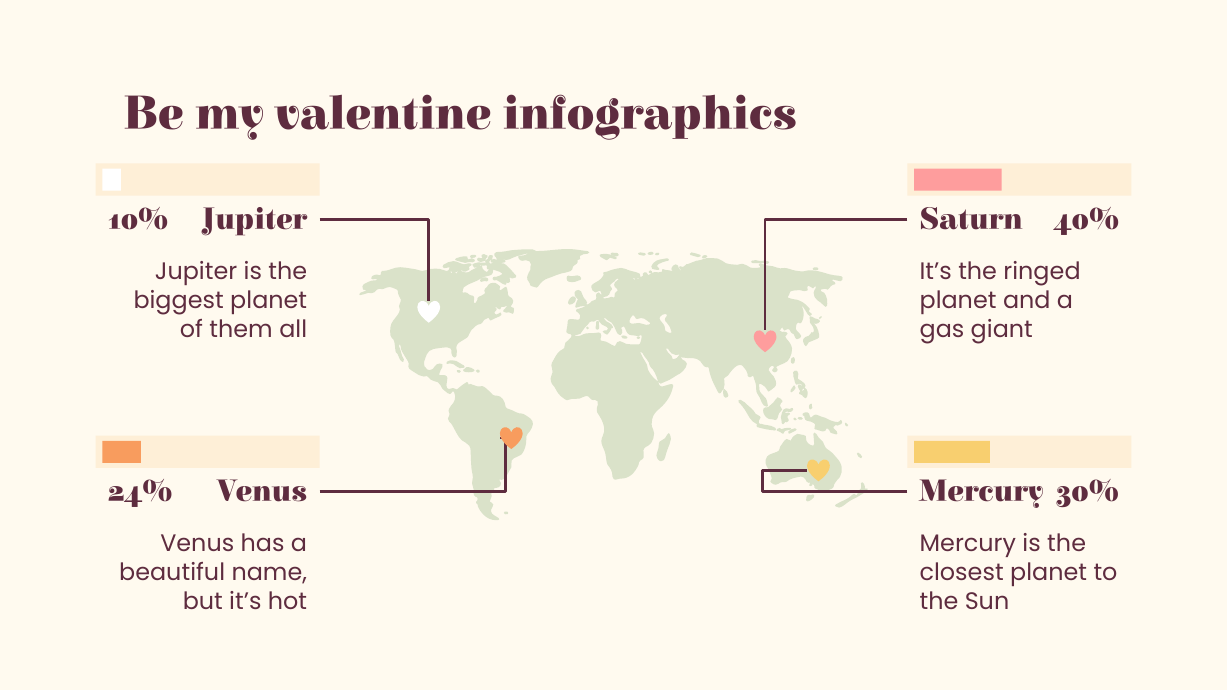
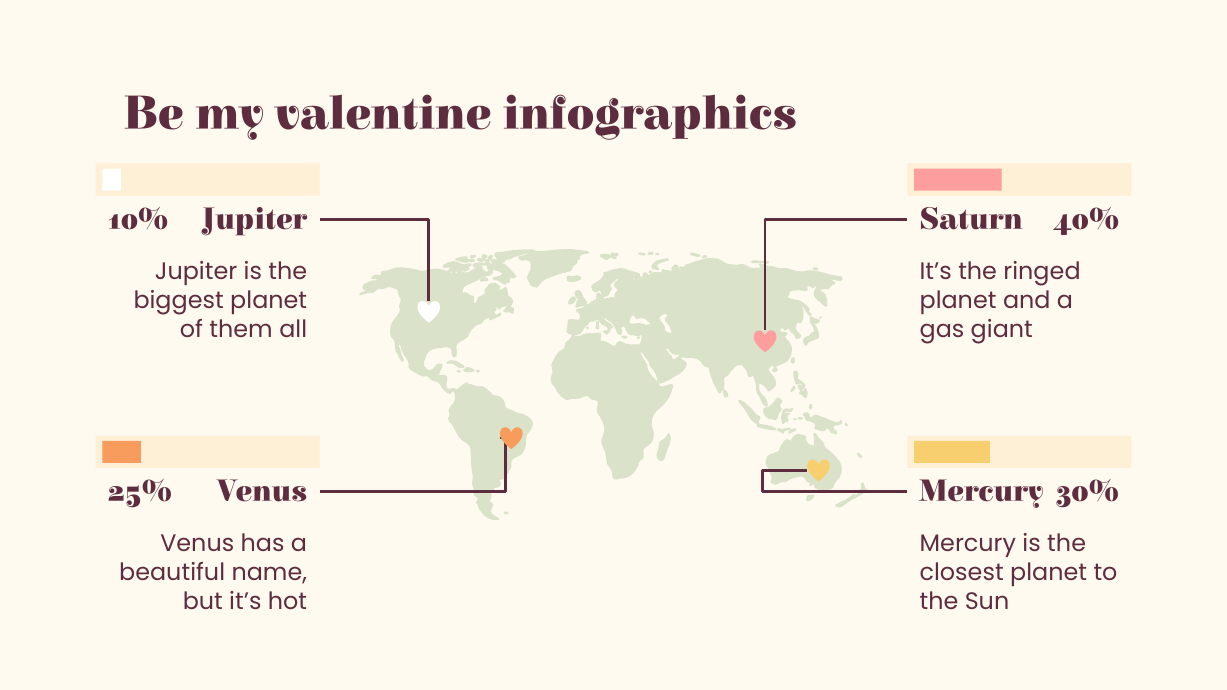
24%: 24% -> 25%
